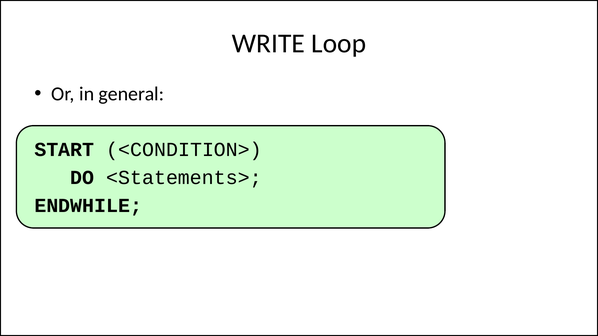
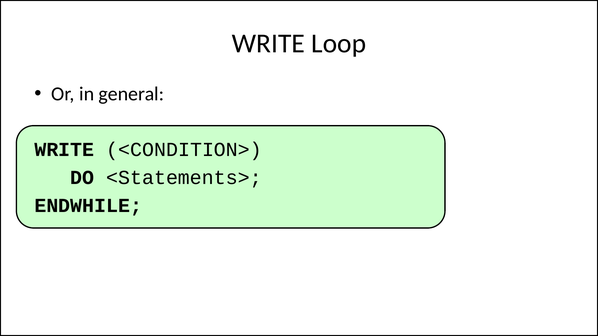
START at (64, 150): START -> WRITE
